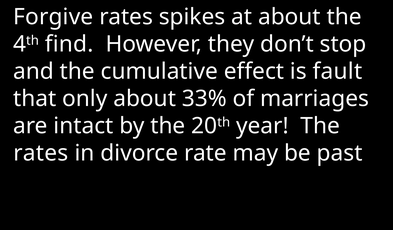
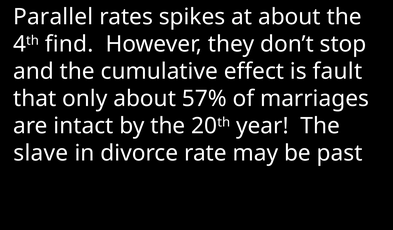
Forgive: Forgive -> Parallel
33%: 33% -> 57%
rates at (41, 153): rates -> slave
